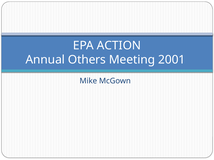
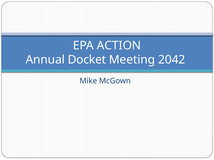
Others: Others -> Docket
2001: 2001 -> 2042
